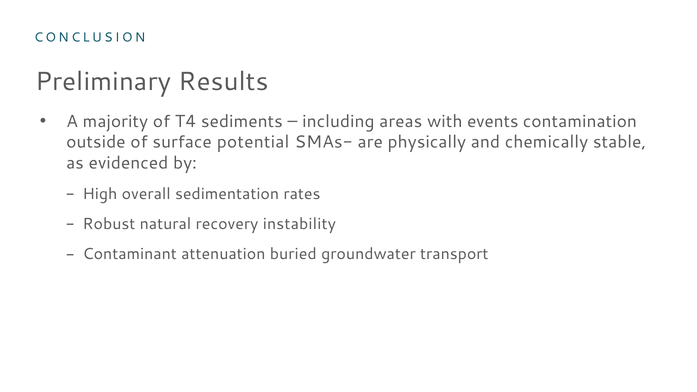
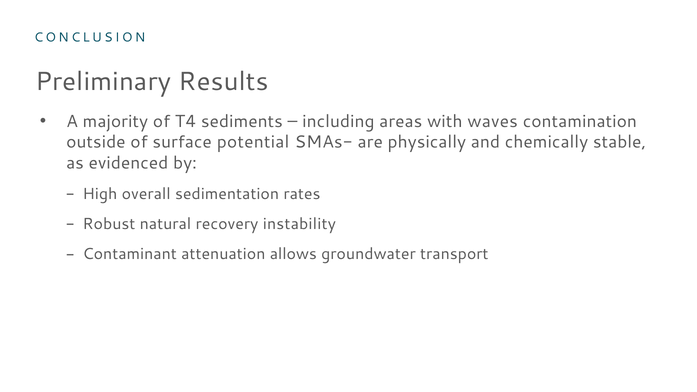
events: events -> waves
buried: buried -> allows
